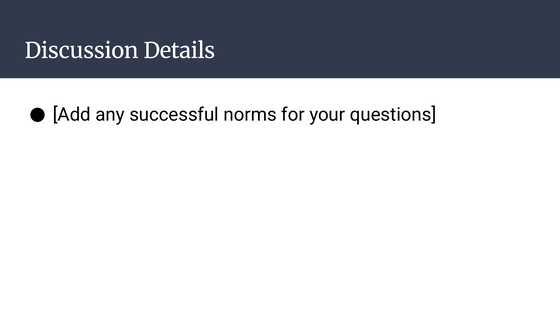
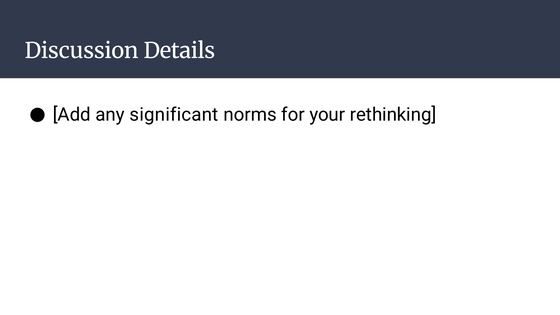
successful: successful -> significant
questions: questions -> rethinking
